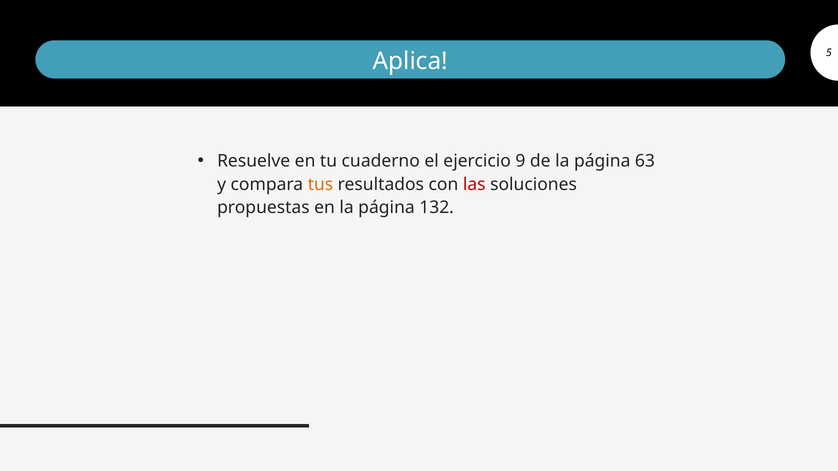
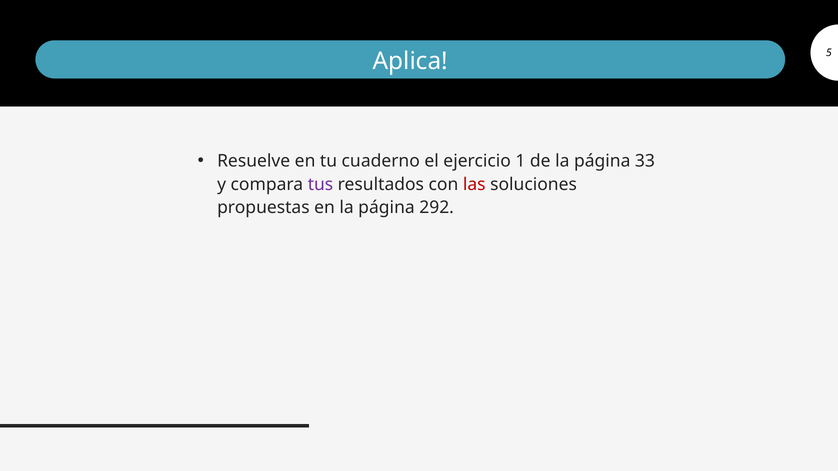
9: 9 -> 1
63: 63 -> 33
tus colour: orange -> purple
132: 132 -> 292
